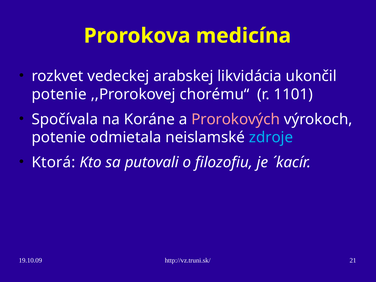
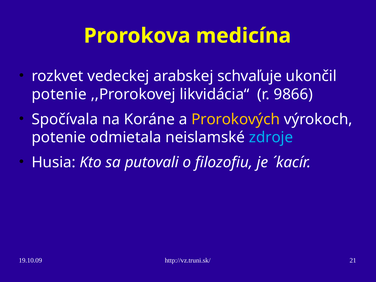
likvidácia: likvidácia -> schvaľuje
chorému“: chorému“ -> likvidácia“
1101: 1101 -> 9866
Prorokových colour: pink -> yellow
Ktorá: Ktorá -> Husia
